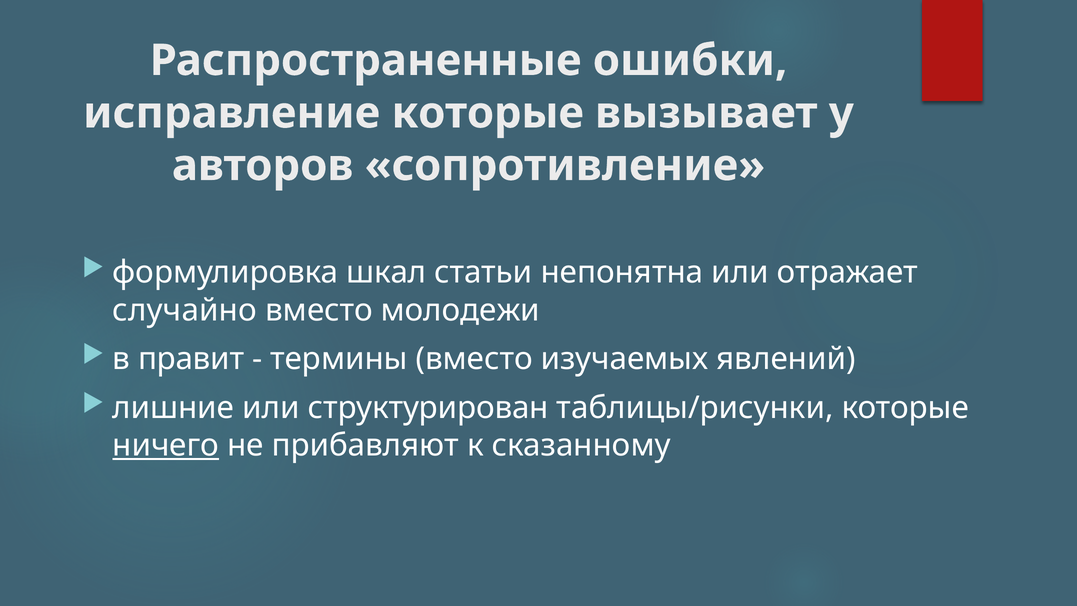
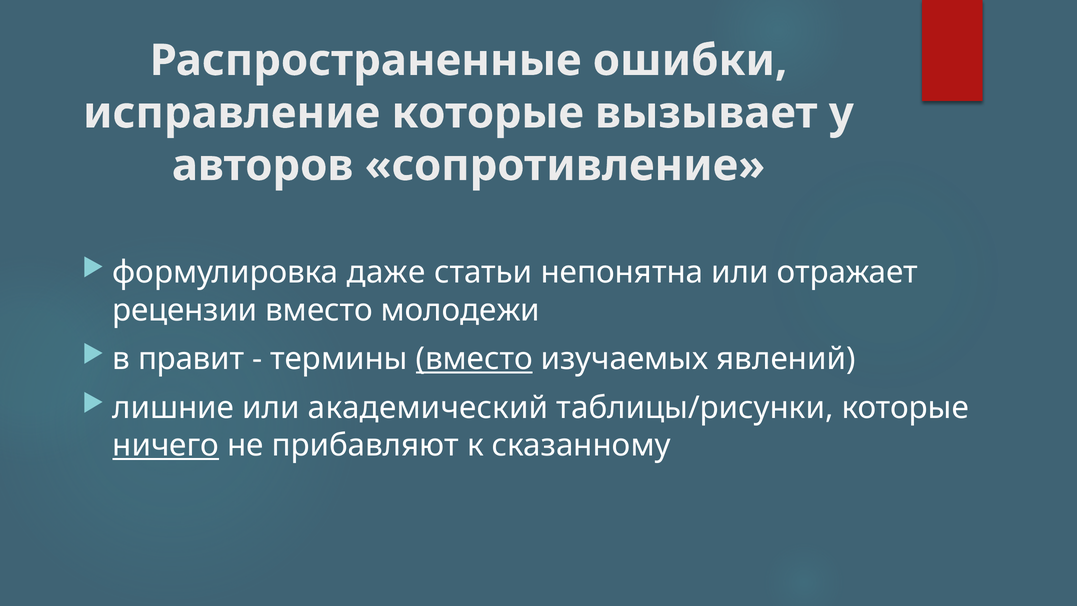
шкал: шкал -> даже
случайно: случайно -> рецензии
вместо at (474, 359) underline: none -> present
структурирован: структурирован -> академический
